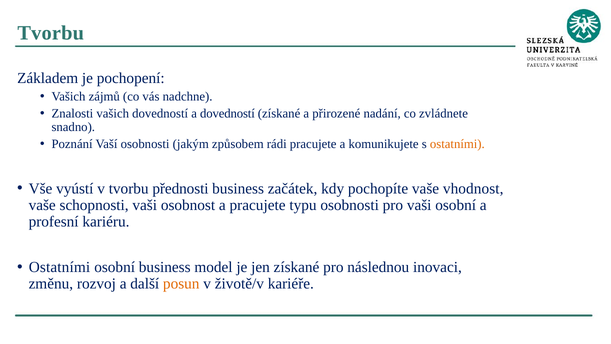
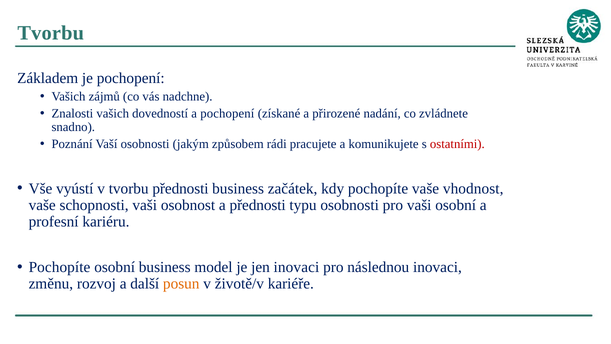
a dovedností: dovedností -> pochopení
ostatními at (457, 144) colour: orange -> red
a pracujete: pracujete -> přednosti
Ostatními at (59, 267): Ostatními -> Pochopíte
jen získané: získané -> inovaci
